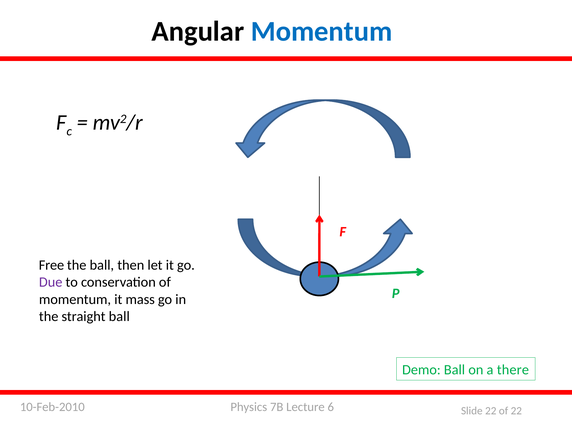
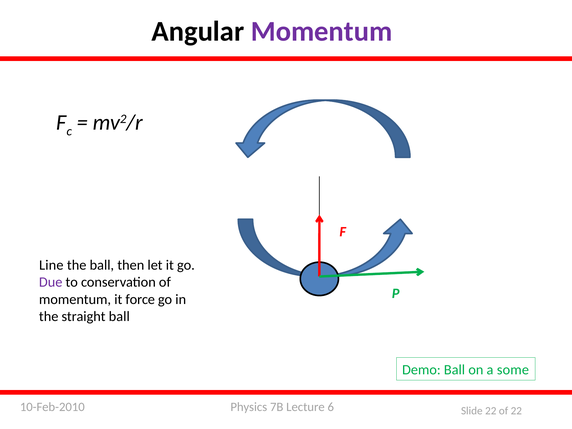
Momentum at (322, 31) colour: blue -> purple
Free: Free -> Line
mass: mass -> force
there: there -> some
